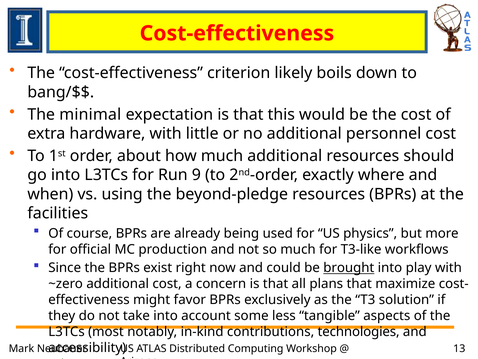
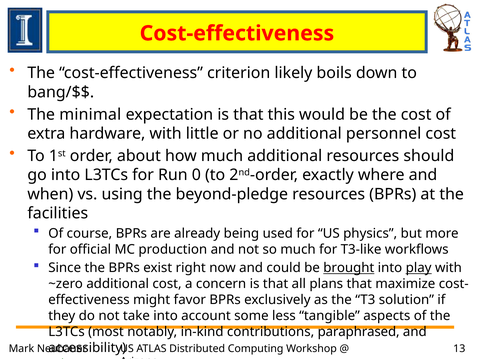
9: 9 -> 0
play underline: none -> present
technologies: technologies -> paraphrased
